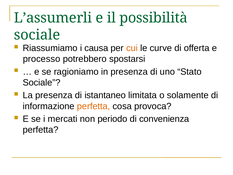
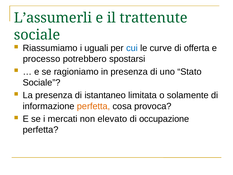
possibilità: possibilità -> trattenute
causa: causa -> uguali
cui colour: orange -> blue
periodo: periodo -> elevato
convenienza: convenienza -> occupazione
